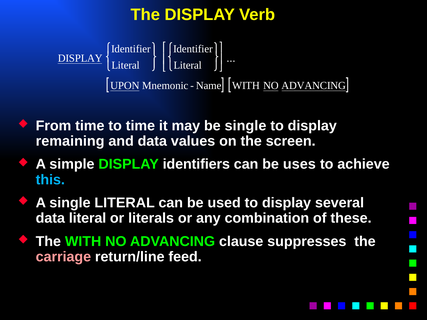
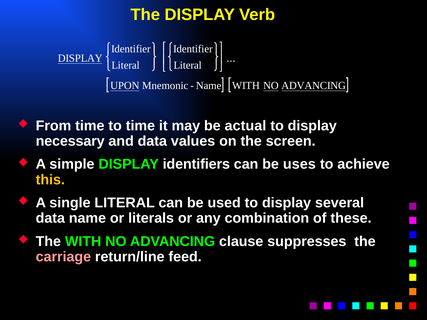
be single: single -> actual
remaining: remaining -> necessary
this colour: light blue -> yellow
data literal: literal -> name
